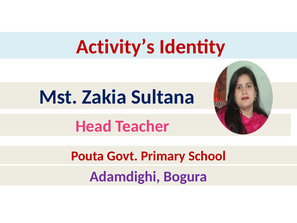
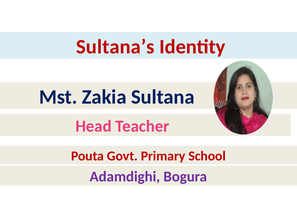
Activity’s: Activity’s -> Sultana’s
